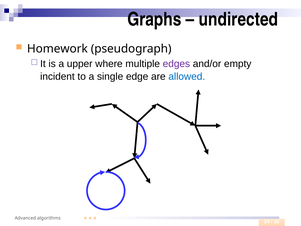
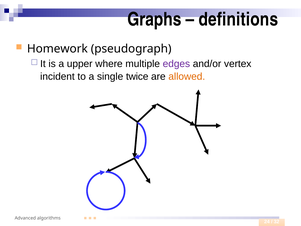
undirected: undirected -> definitions
empty: empty -> vertex
edge: edge -> twice
allowed colour: blue -> orange
